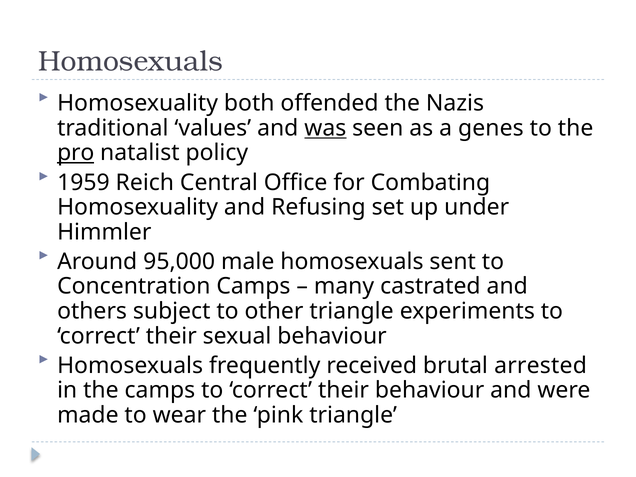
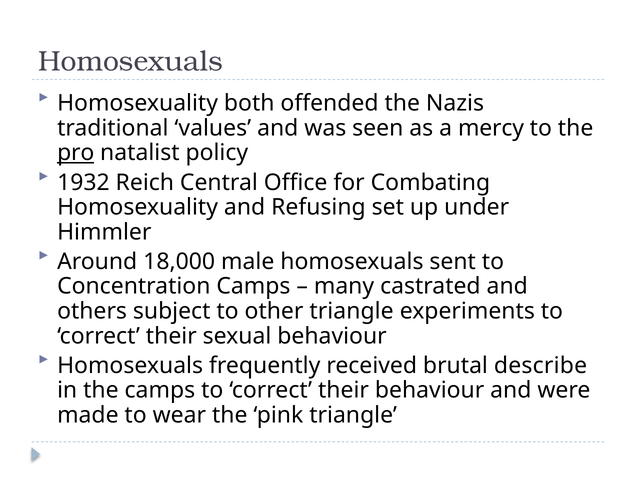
was underline: present -> none
genes: genes -> mercy
1959: 1959 -> 1932
95,000: 95,000 -> 18,000
arrested: arrested -> describe
